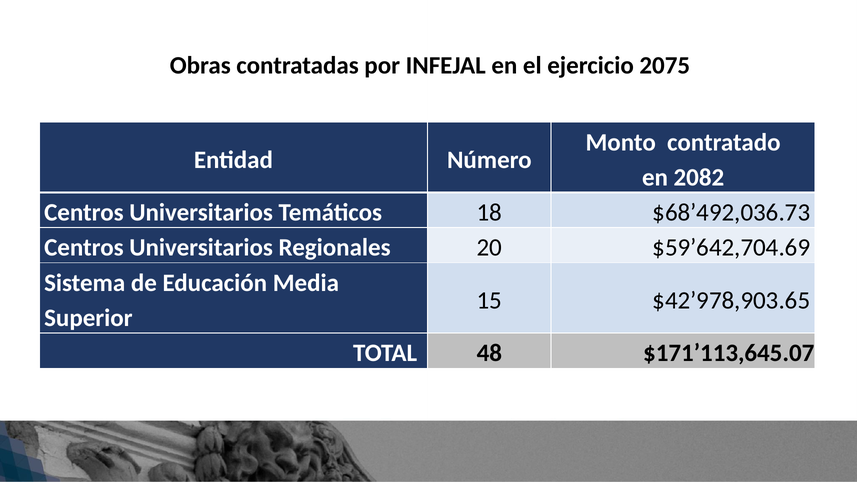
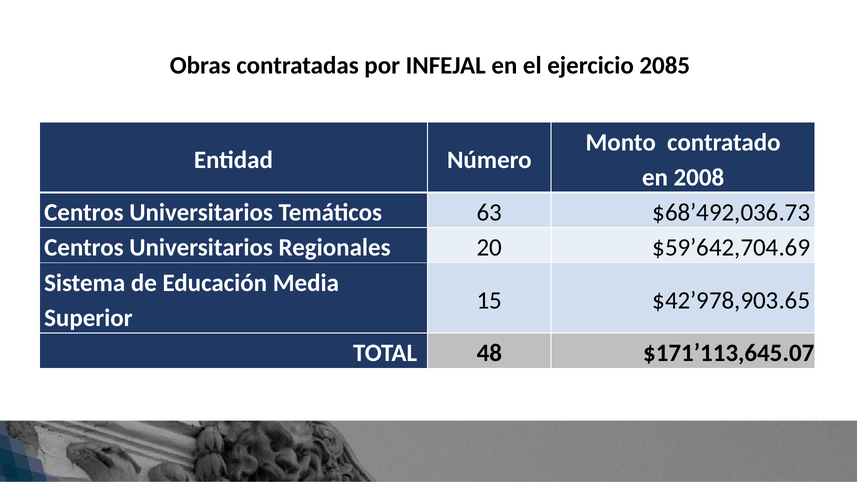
2075: 2075 -> 2085
2082: 2082 -> 2008
18: 18 -> 63
